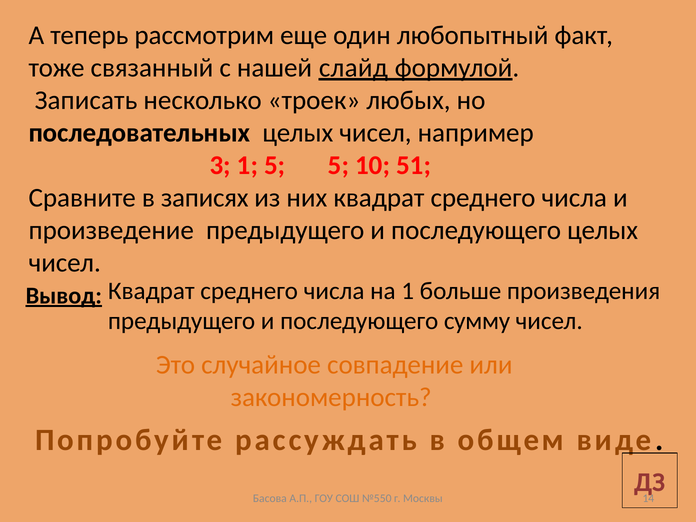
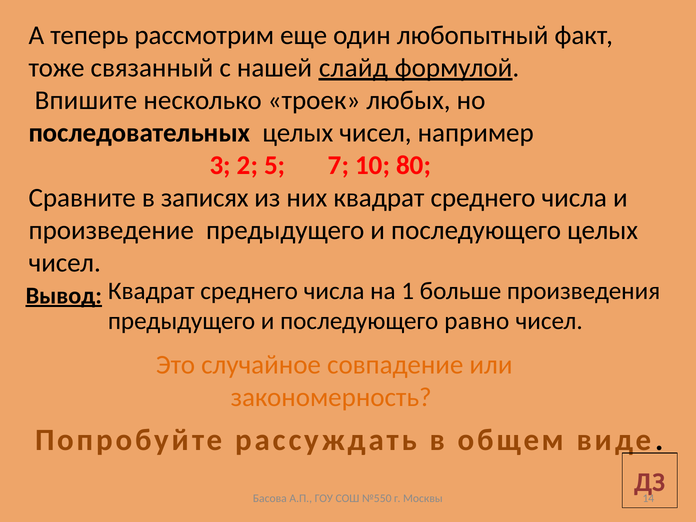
Записать: Записать -> Впишите
3 1: 1 -> 2
5 5: 5 -> 7
51: 51 -> 80
сумму: сумму -> равно
